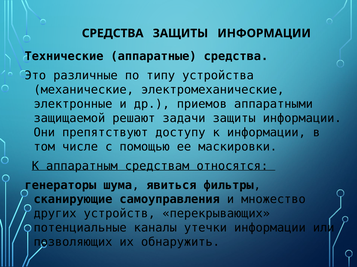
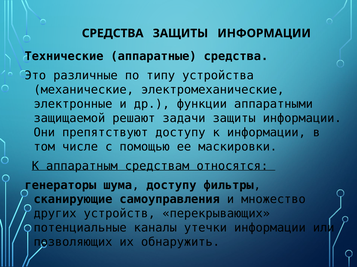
приемов: приемов -> функции
шума явиться: явиться -> доступу
